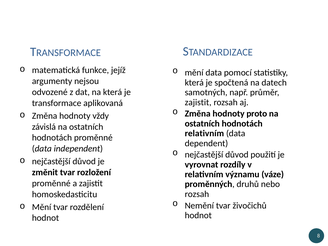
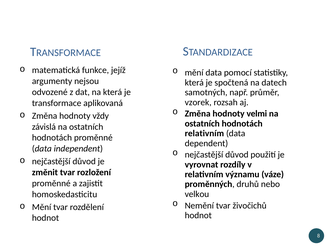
zajistit at (198, 102): zajistit -> vzorek
proto: proto -> velmi
rozsah at (197, 194): rozsah -> velkou
